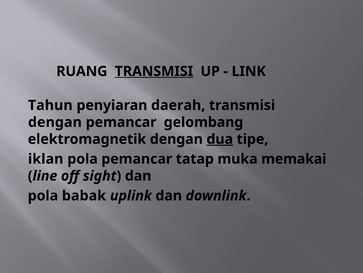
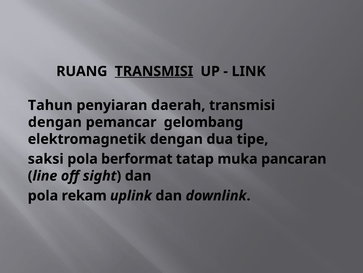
dua underline: present -> none
iklan: iklan -> saksi
pola pemancar: pemancar -> berformat
memakai: memakai -> pancaran
babak: babak -> rekam
